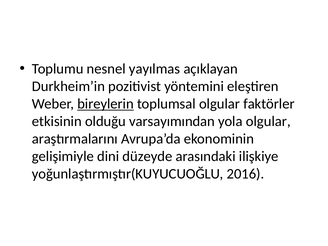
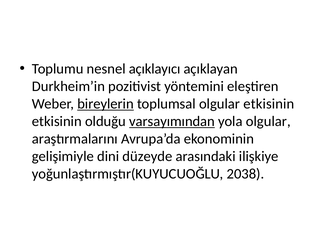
yayılmas: yayılmas -> açıklayıcı
olgular faktörler: faktörler -> etkisinin
varsayımından underline: none -> present
2016: 2016 -> 2038
